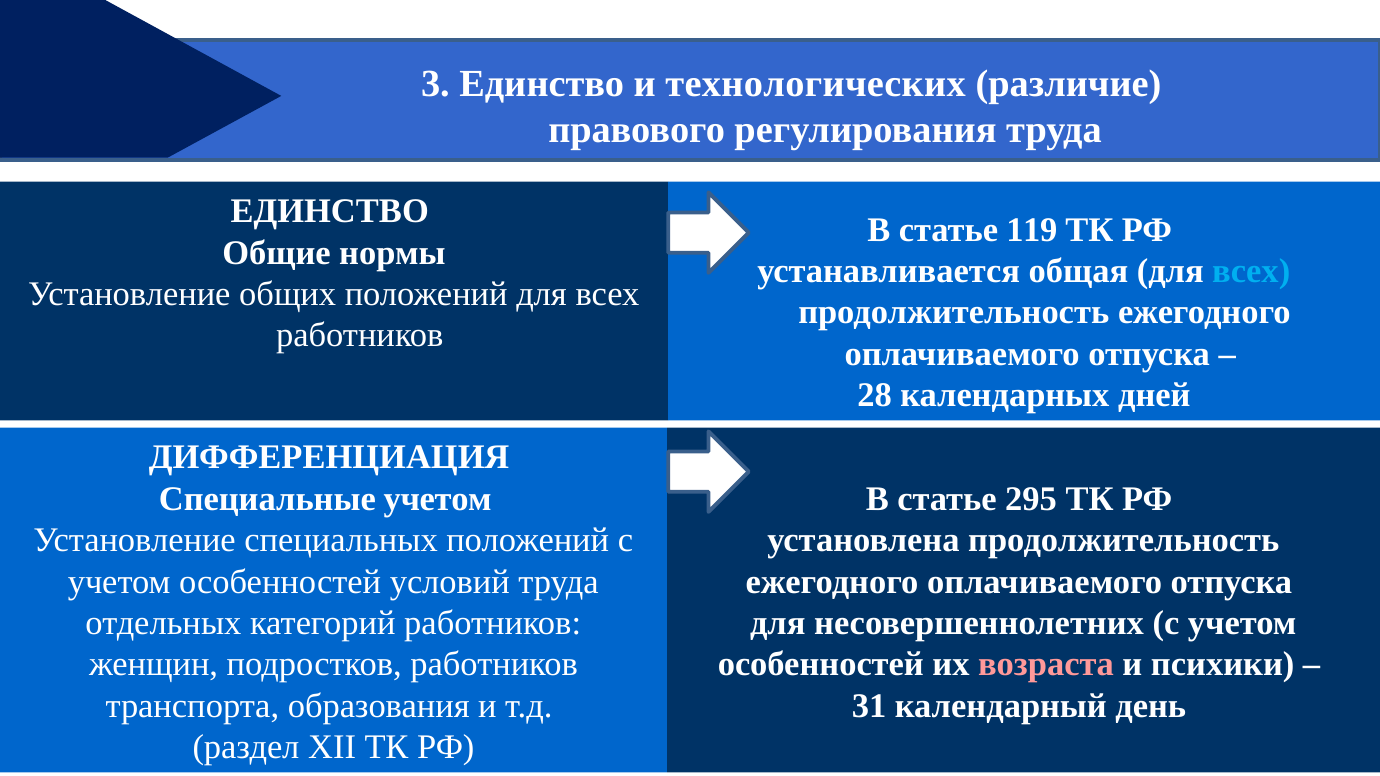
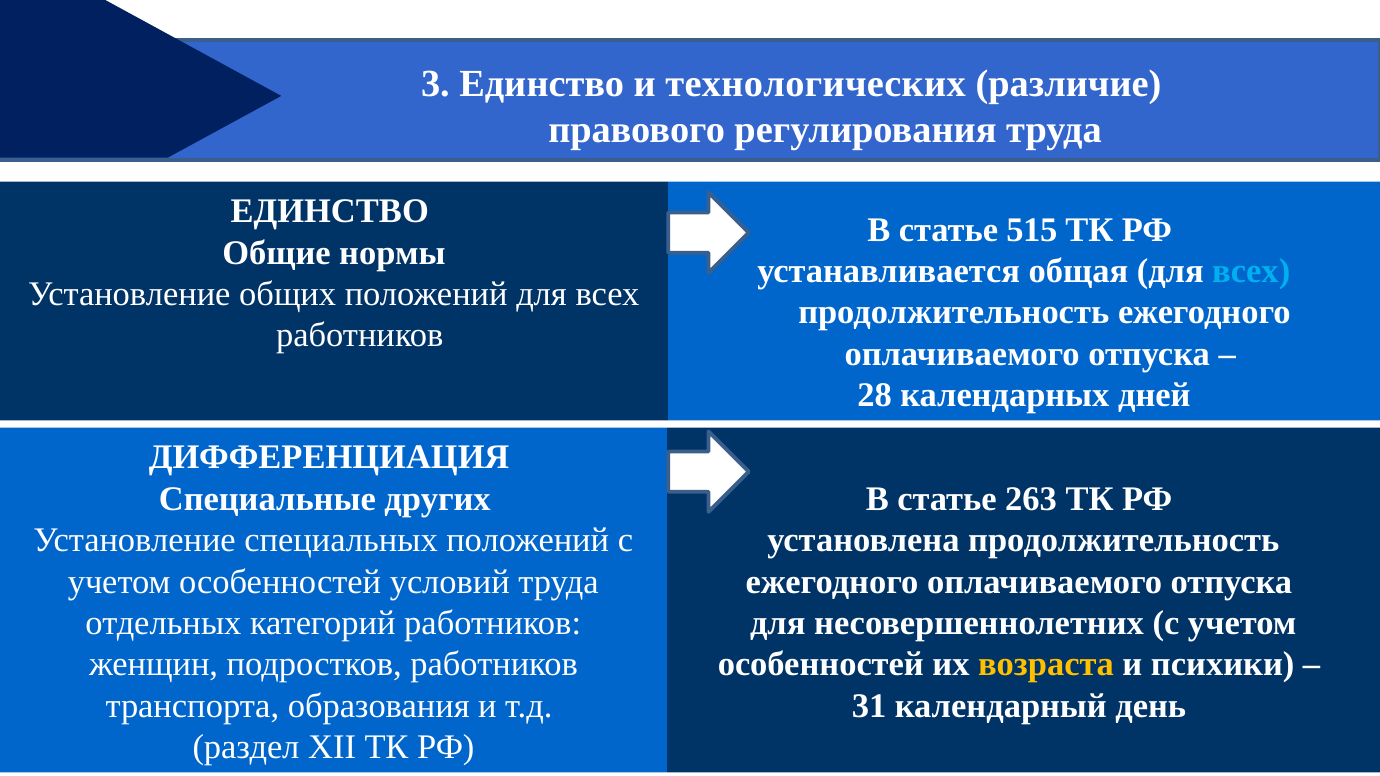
119: 119 -> 515
Специальные учетом: учетом -> других
295: 295 -> 263
возраста colour: pink -> yellow
